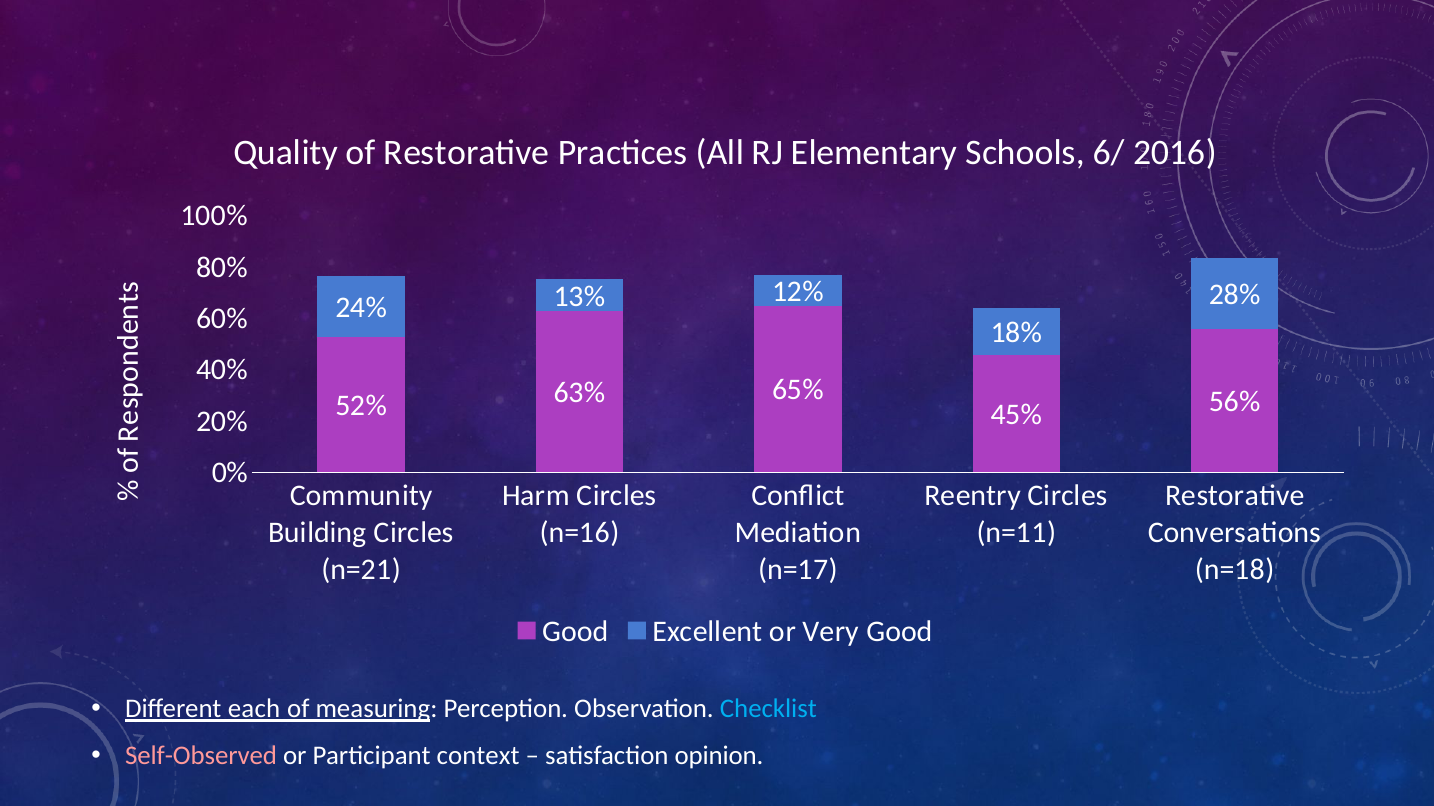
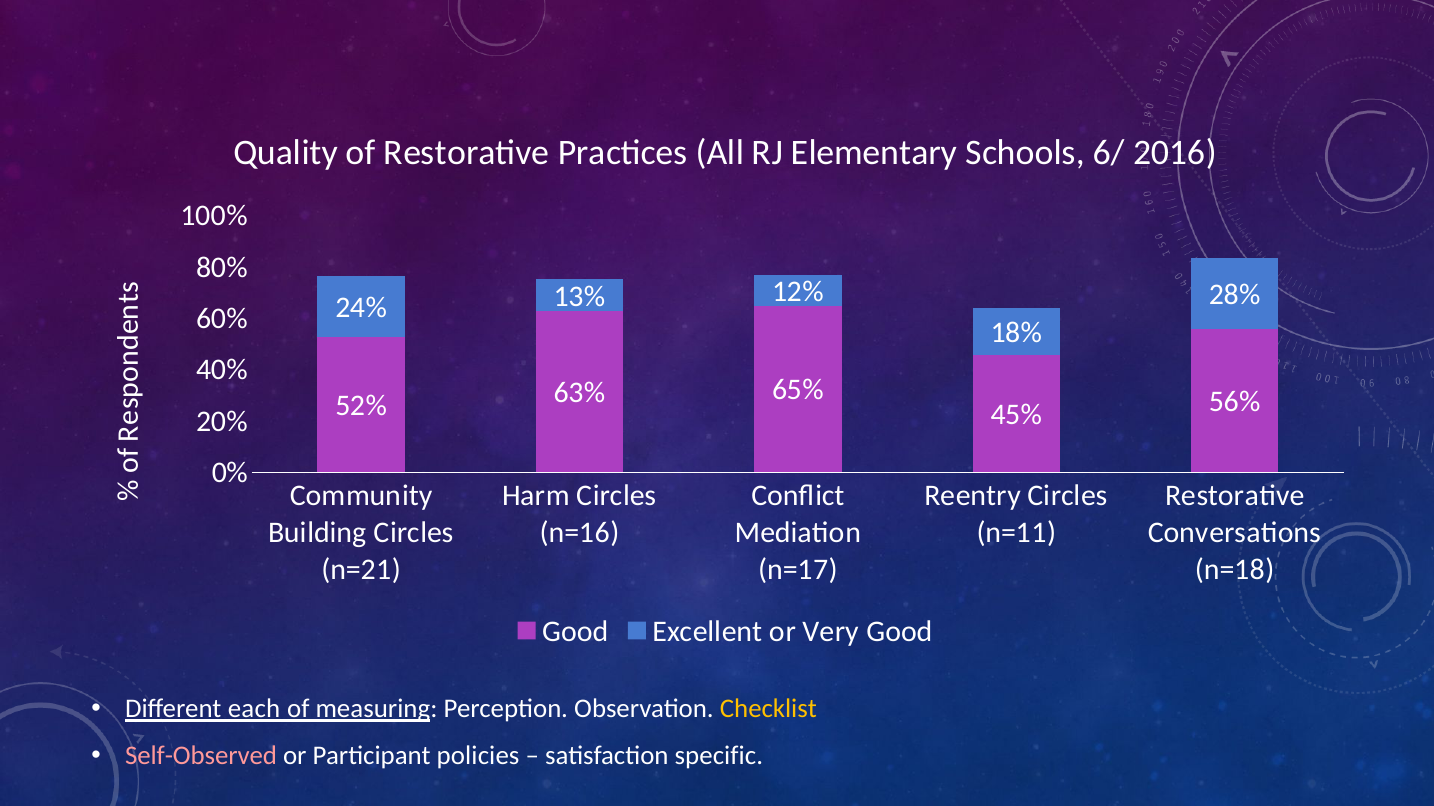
Checklist colour: light blue -> yellow
context: context -> policies
opinion: opinion -> specific
